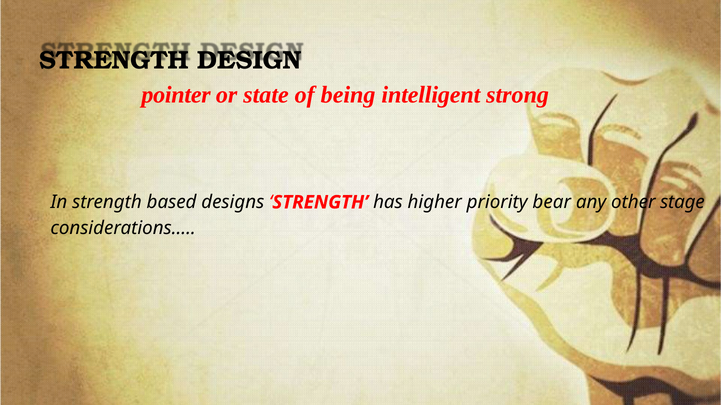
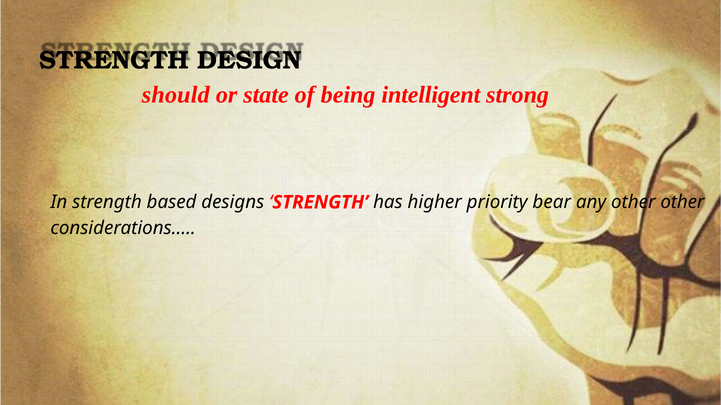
pointer: pointer -> should
other stage: stage -> other
